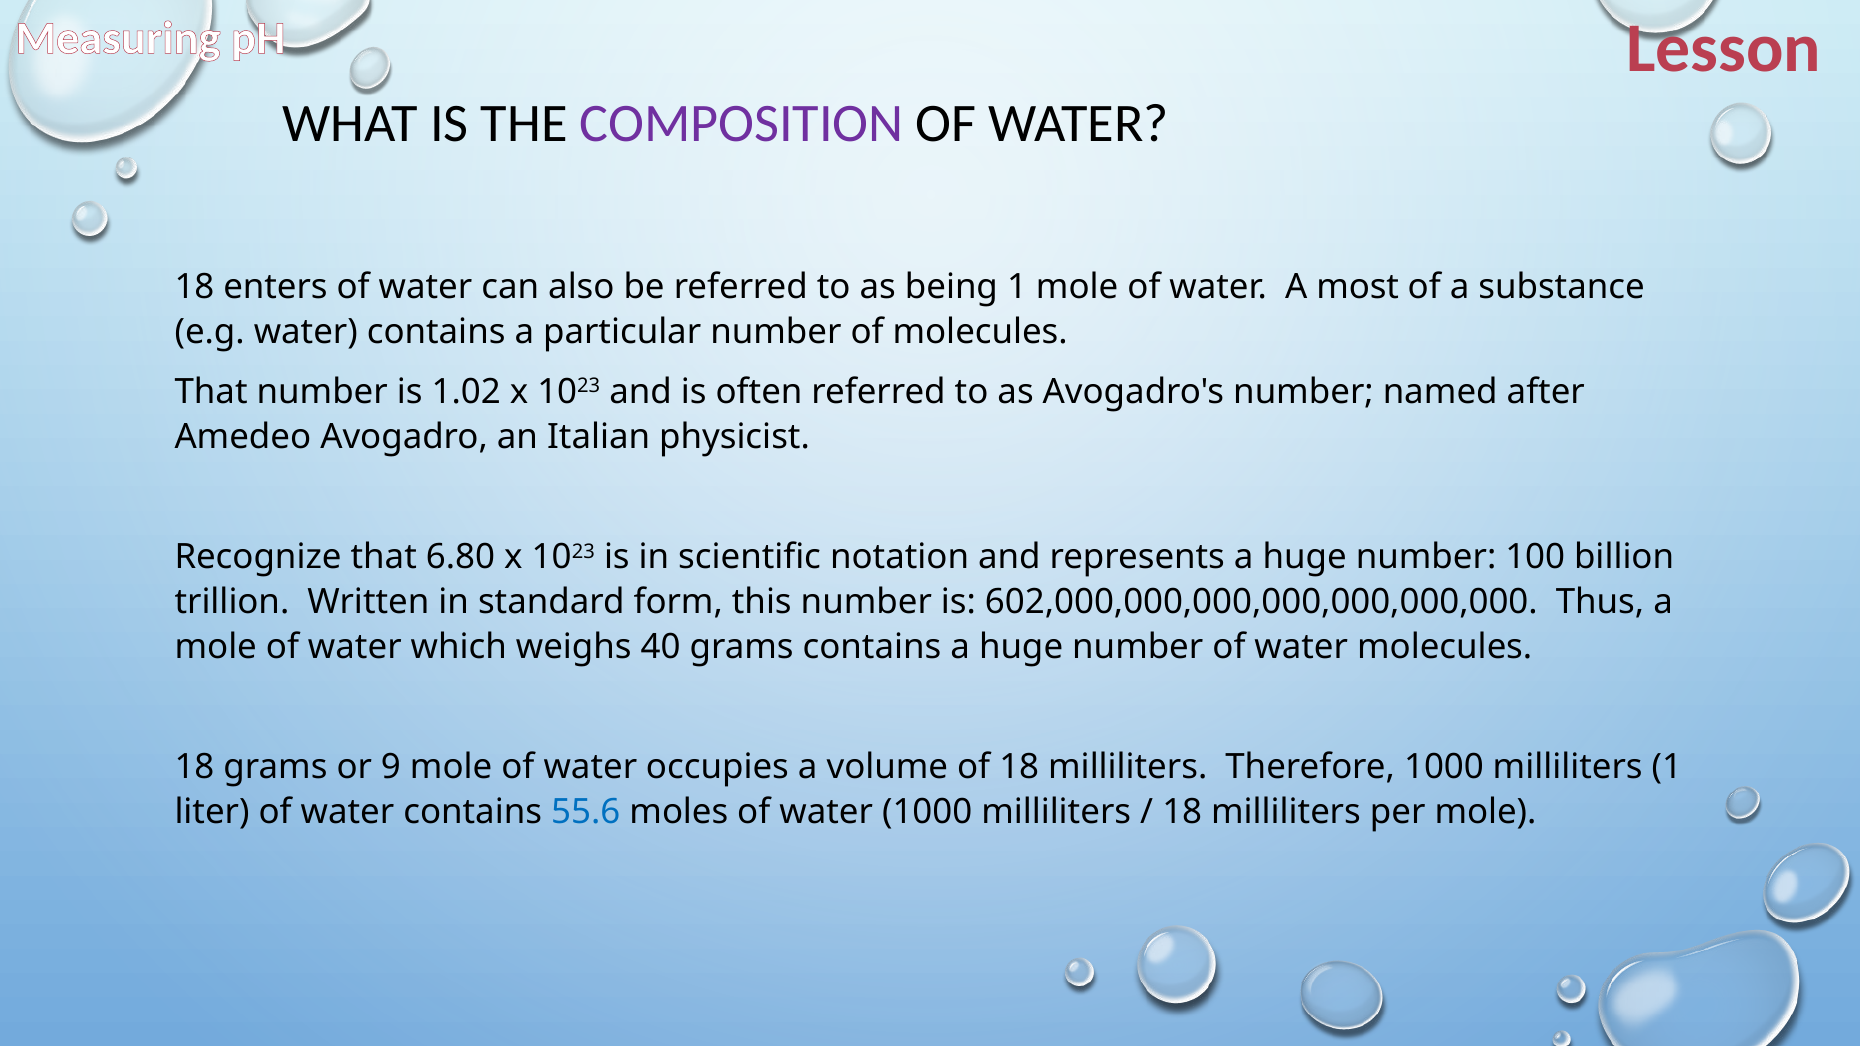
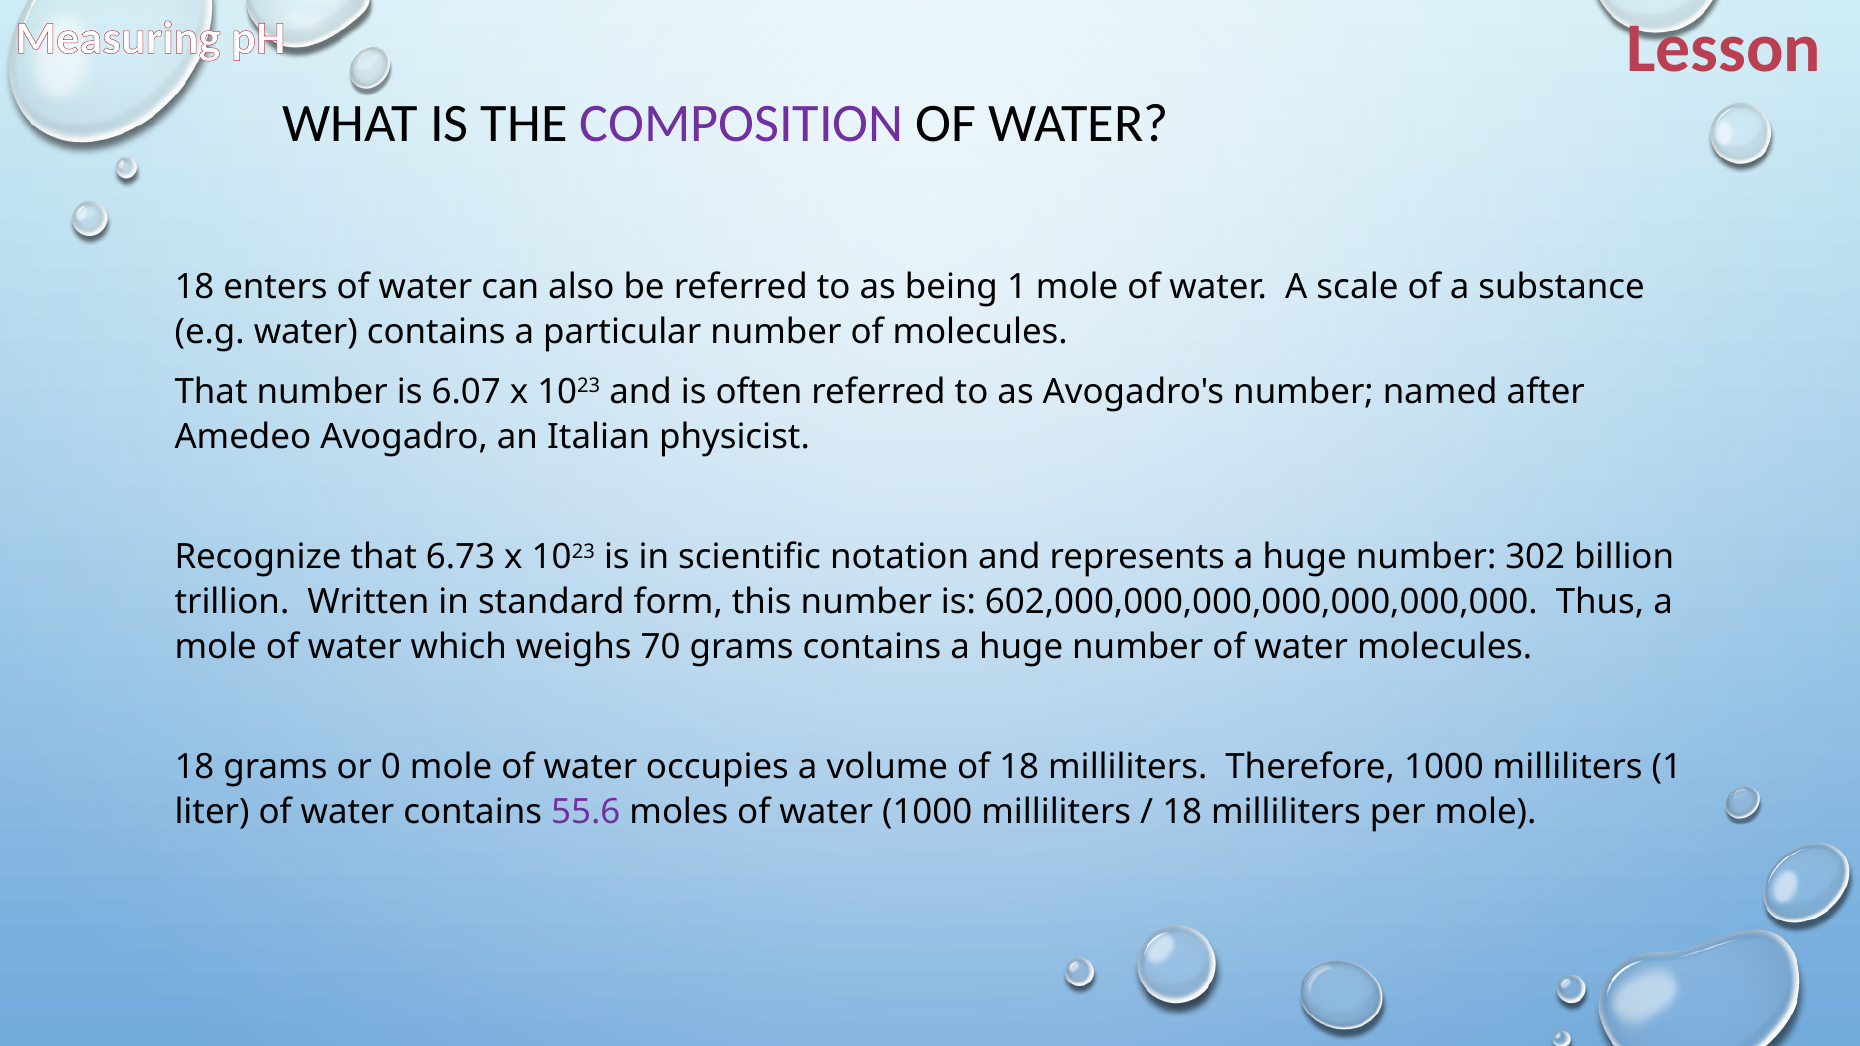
most: most -> scale
1.02: 1.02 -> 6.07
6.80: 6.80 -> 6.73
100: 100 -> 302
40: 40 -> 70
9: 9 -> 0
55.6 colour: blue -> purple
